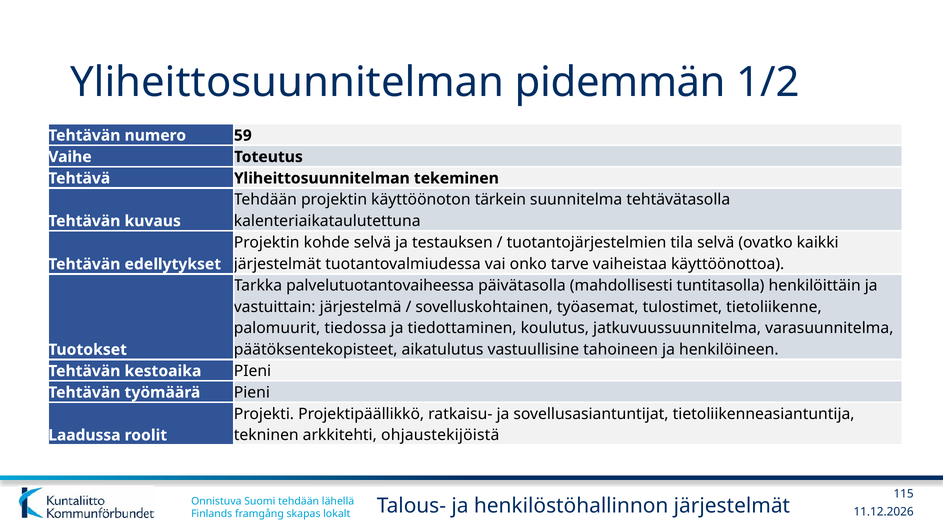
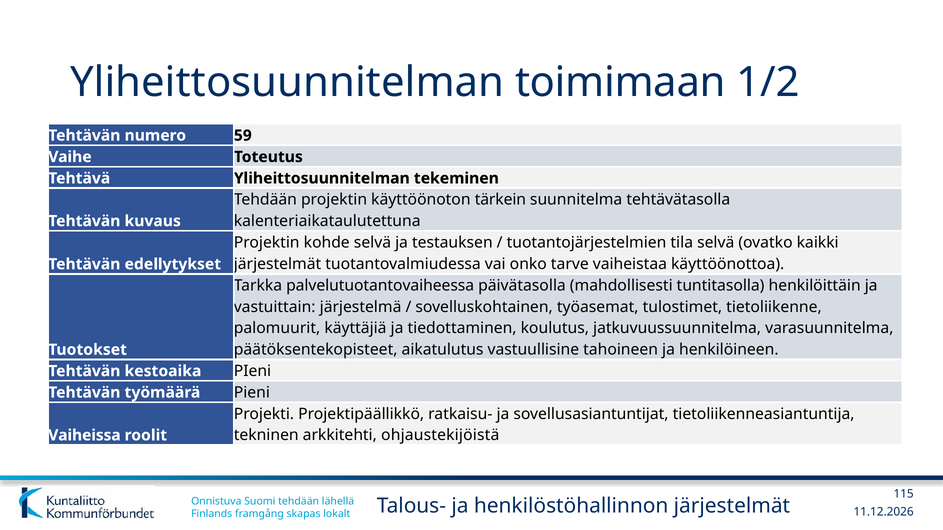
pidemmän: pidemmän -> toimimaan
tiedossa: tiedossa -> käyttäjiä
Laadussa: Laadussa -> Vaiheissa
